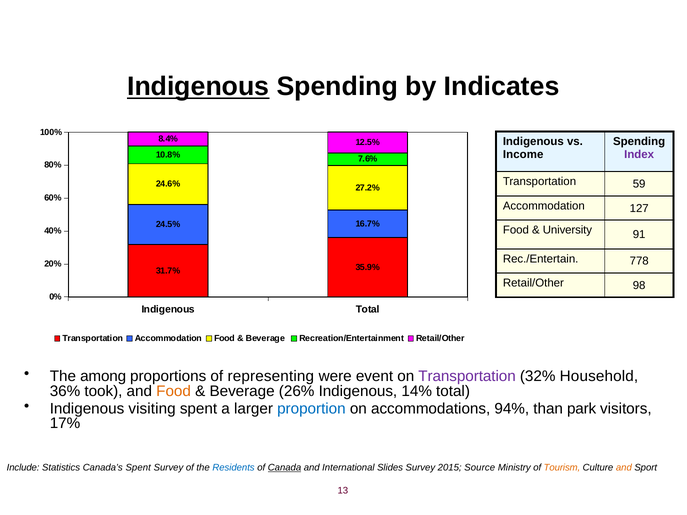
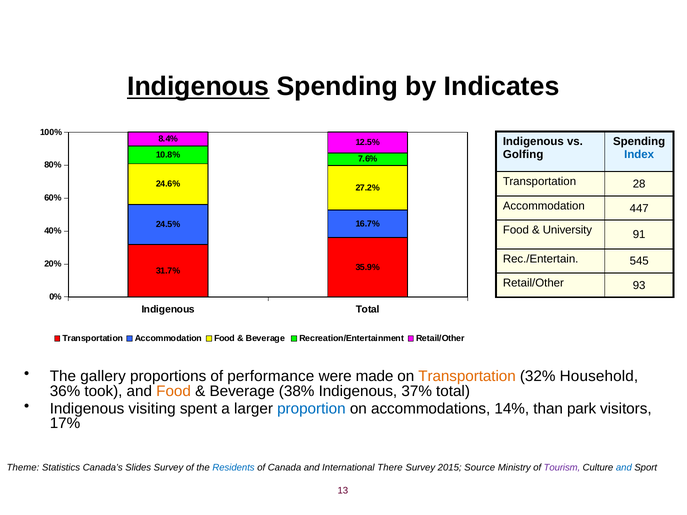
Income: Income -> Golfing
Index colour: purple -> blue
59: 59 -> 28
127: 127 -> 447
778: 778 -> 545
98: 98 -> 93
among: among -> gallery
representing: representing -> performance
event: event -> made
Transportation at (467, 377) colour: purple -> orange
26%: 26% -> 38%
14%: 14% -> 37%
94%: 94% -> 14%
Include: Include -> Theme
Canada’s Spent: Spent -> Slides
Canada underline: present -> none
Slides: Slides -> There
Tourism colour: orange -> purple
and at (624, 468) colour: orange -> blue
